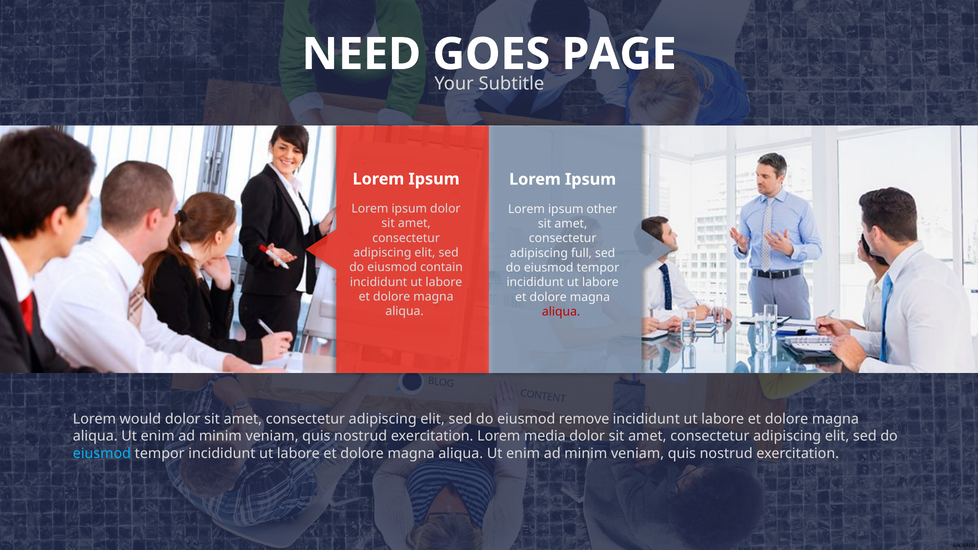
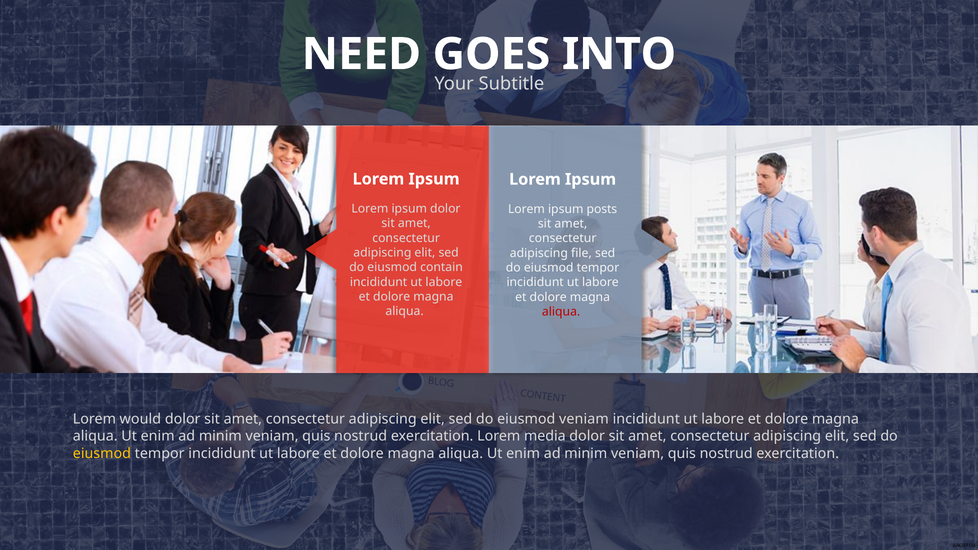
PAGE: PAGE -> INTO
other: other -> posts
full: full -> file
eiusmod remove: remove -> veniam
eiusmod at (102, 453) colour: light blue -> yellow
